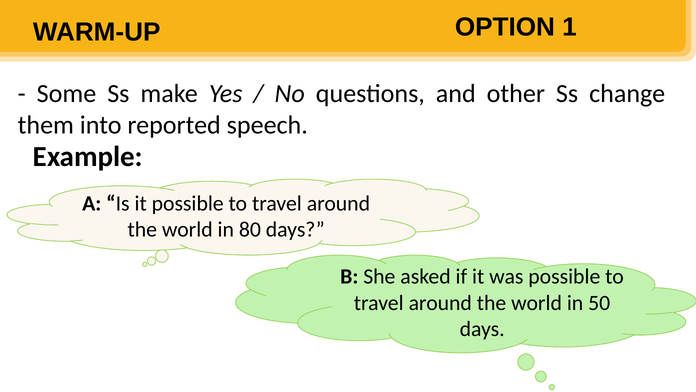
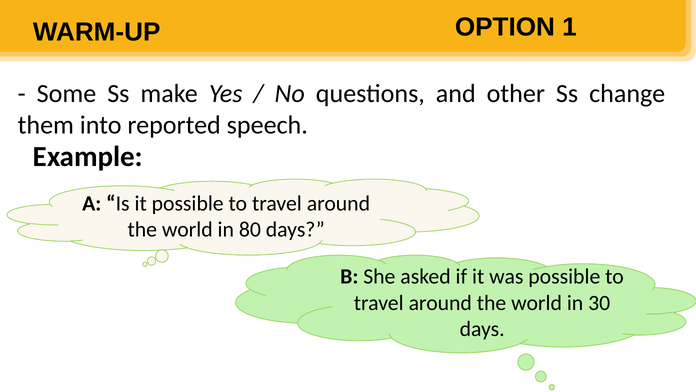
50: 50 -> 30
